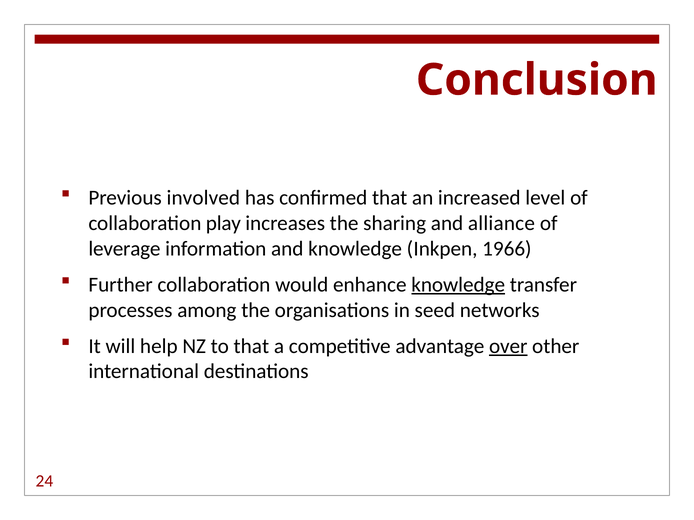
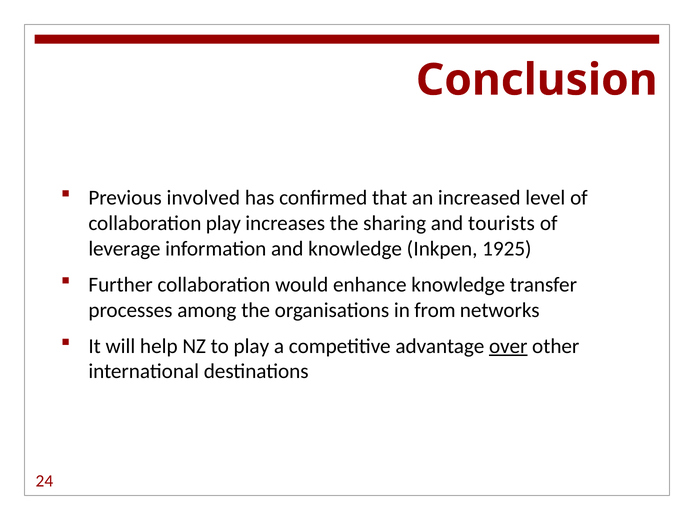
alliance: alliance -> tourists
1966: 1966 -> 1925
knowledge at (458, 285) underline: present -> none
seed: seed -> from
to that: that -> play
